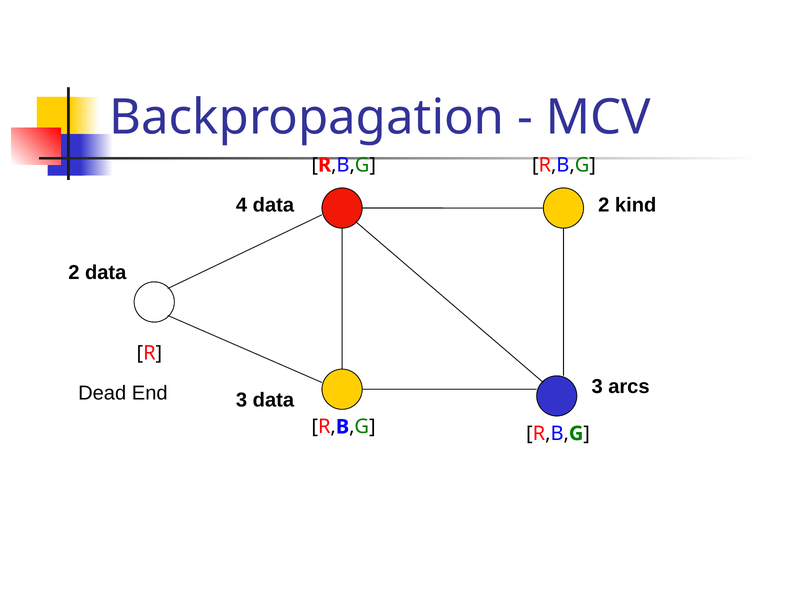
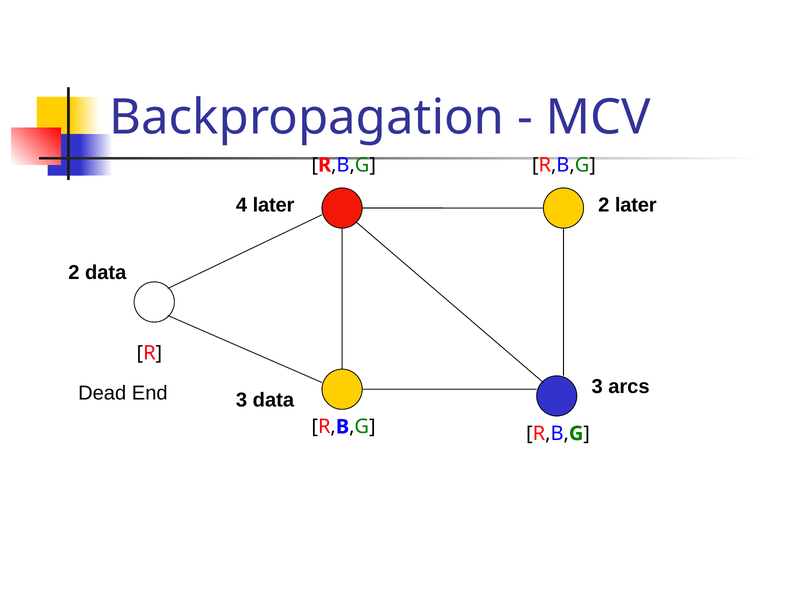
4 data: data -> later
2 kind: kind -> later
